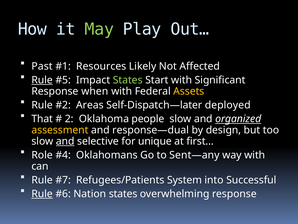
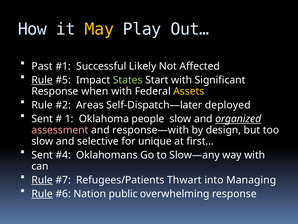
May colour: light green -> yellow
Resources: Resources -> Successful
That at (42, 119): That -> Sent
2: 2 -> 1
assessment colour: yellow -> pink
response—dual: response—dual -> response—with
and at (65, 141) underline: present -> none
Role at (42, 155): Role -> Sent
Sent—any: Sent—any -> Slow—any
Rule at (42, 180) underline: none -> present
System: System -> Thwart
Successful: Successful -> Managing
Nation states: states -> public
